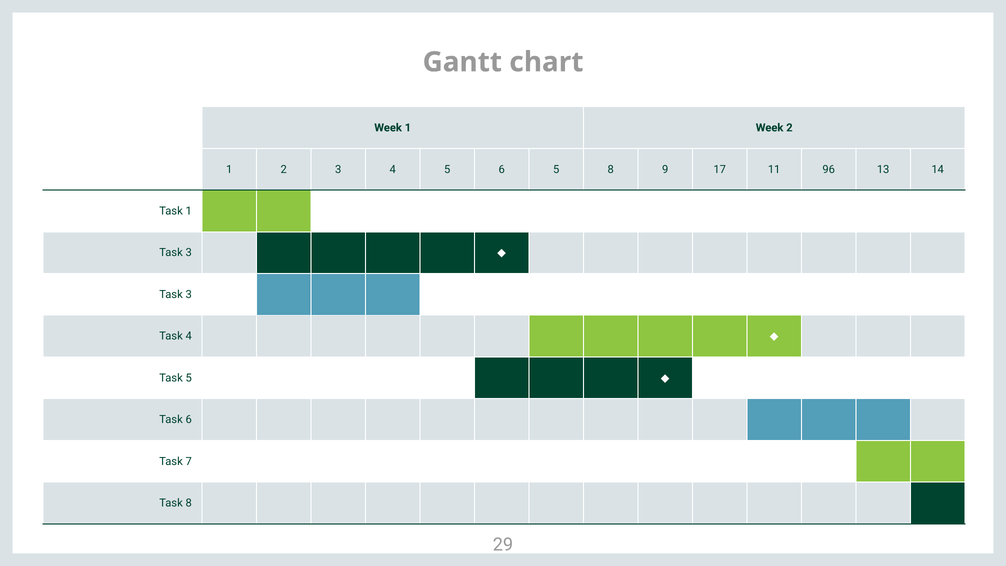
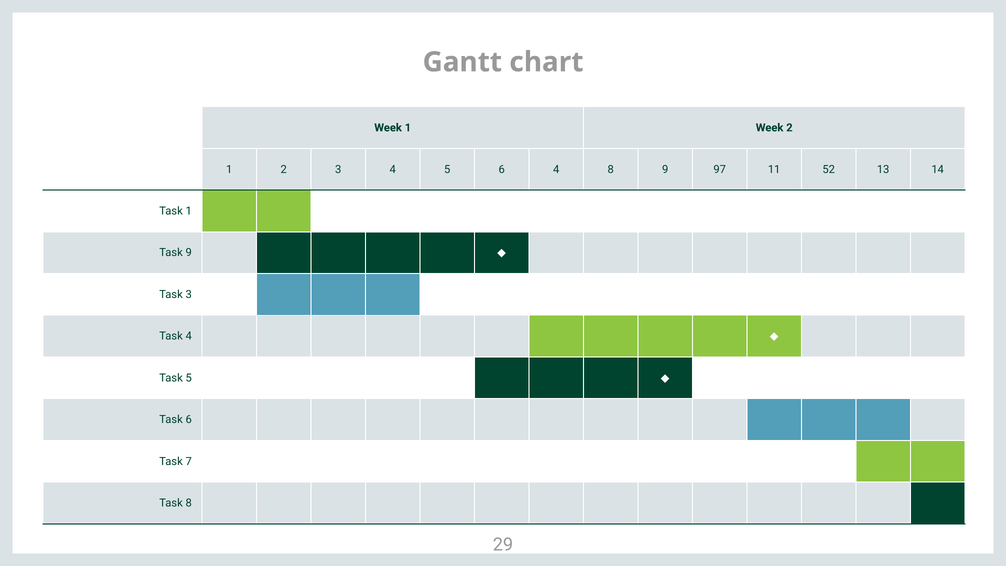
6 5: 5 -> 4
17: 17 -> 97
96: 96 -> 52
3 at (189, 253): 3 -> 9
